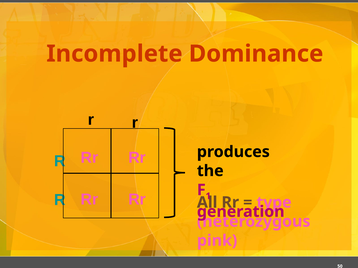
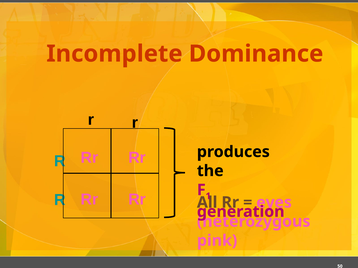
type: type -> eyes
